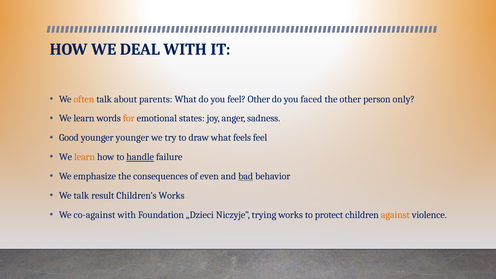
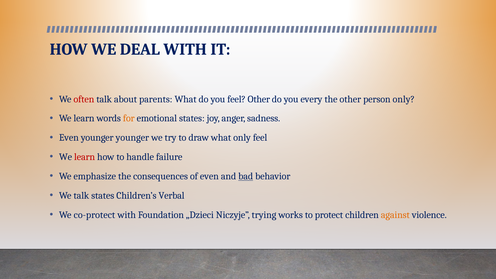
often colour: orange -> red
faced: faced -> every
Good at (69, 138): Good -> Even
what feels: feels -> only
learn at (85, 157) colour: orange -> red
handle underline: present -> none
talk result: result -> states
Children’s Works: Works -> Verbal
co-against: co-against -> co-protect
